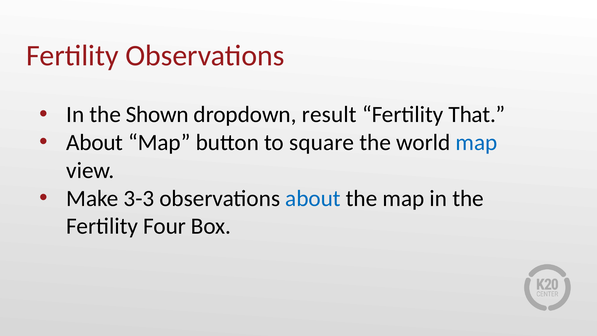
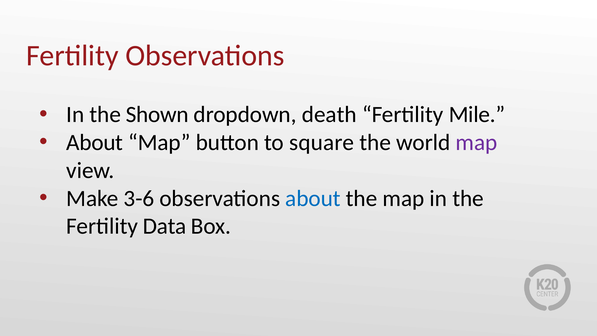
result: result -> death
That: That -> Mile
map at (477, 142) colour: blue -> purple
3-3: 3-3 -> 3-6
Four: Four -> Data
